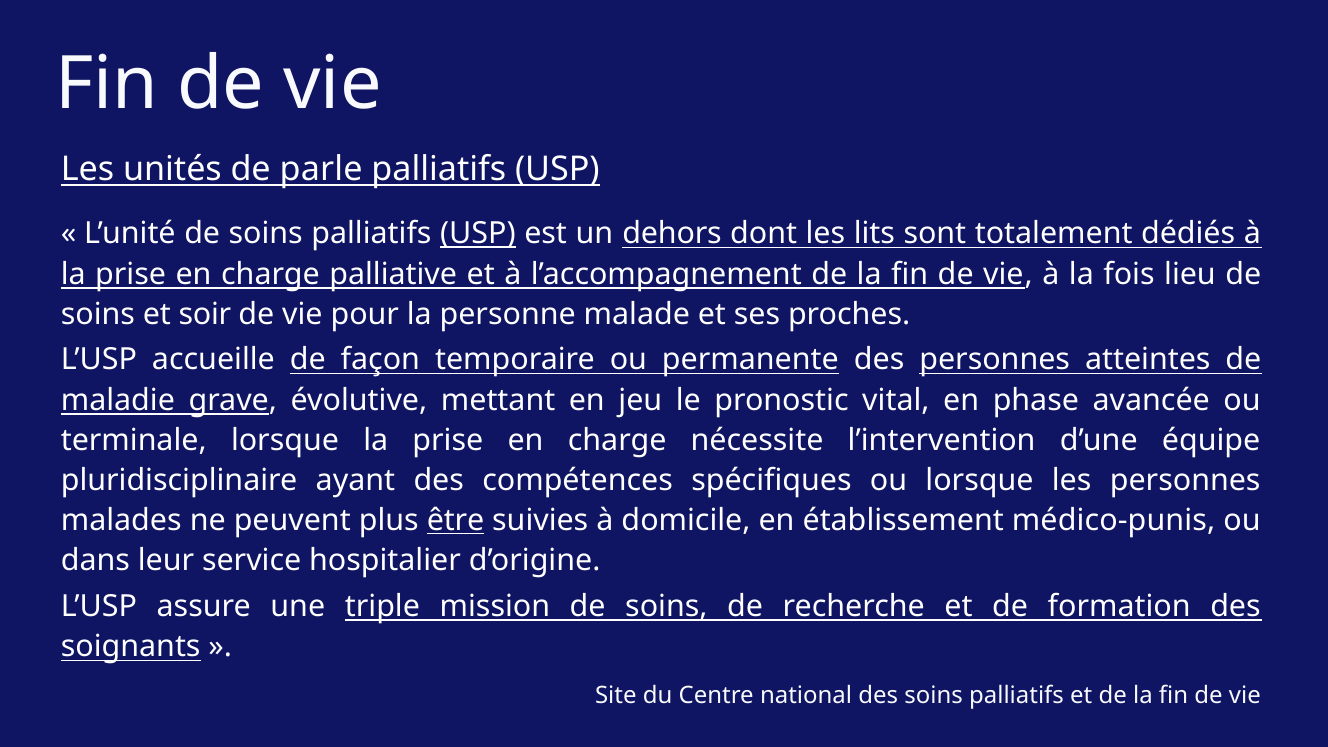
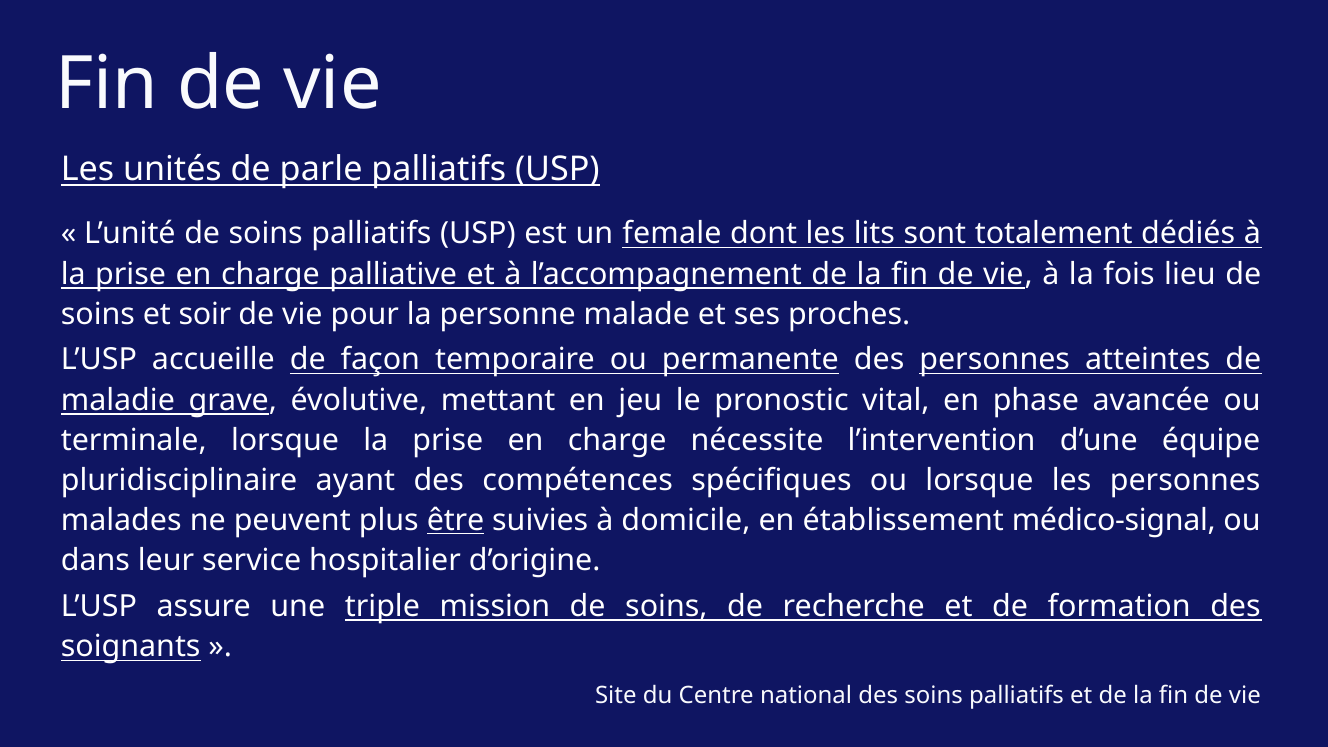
USP at (478, 234) underline: present -> none
dehors: dehors -> female
médico-punis: médico-punis -> médico-signal
